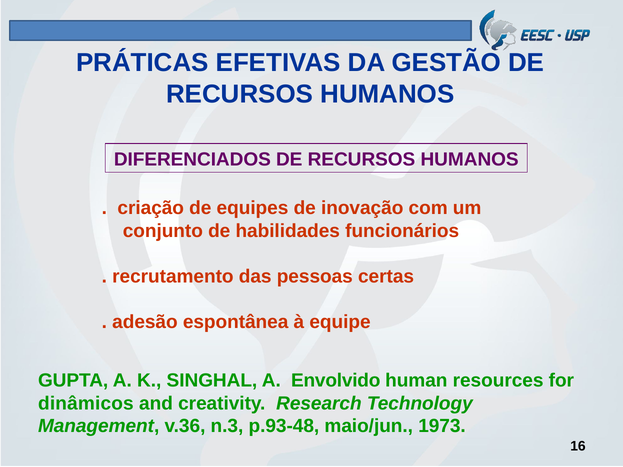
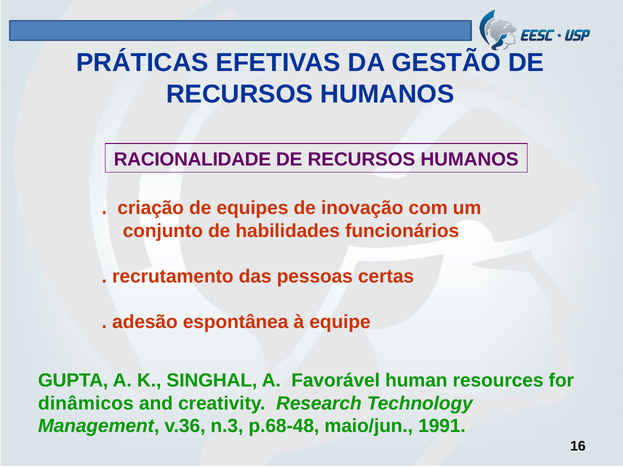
DIFERENCIADOS: DIFERENCIADOS -> RACIONALIDADE
Envolvido: Envolvido -> Favorável
p.93-48: p.93-48 -> p.68-48
1973: 1973 -> 1991
